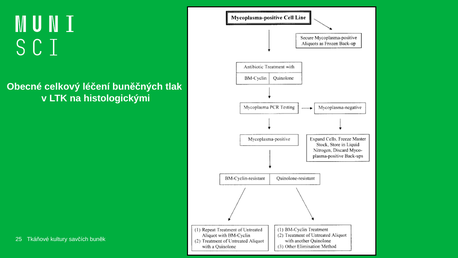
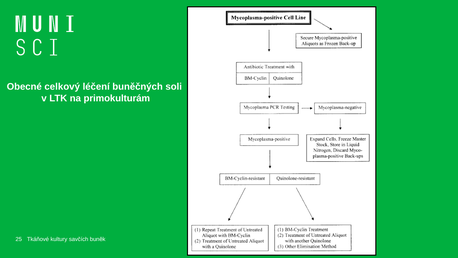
tlak: tlak -> soli
histologickými: histologickými -> primokulturám
